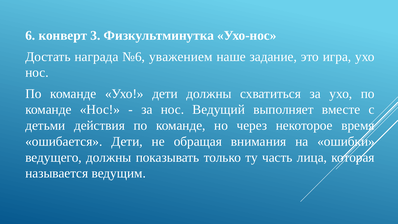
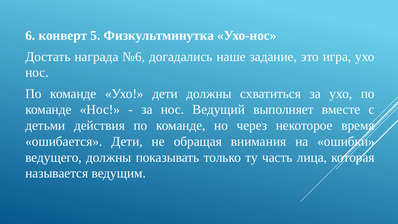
3: 3 -> 5
уважением: уважением -> догадались
